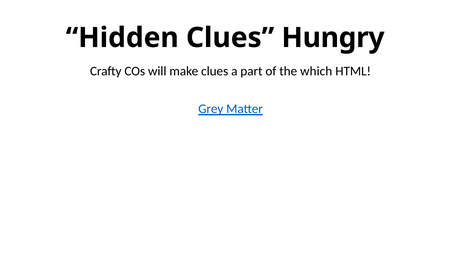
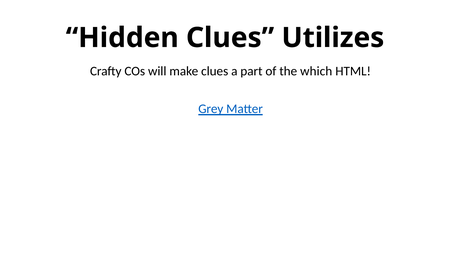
Hungry: Hungry -> Utilizes
